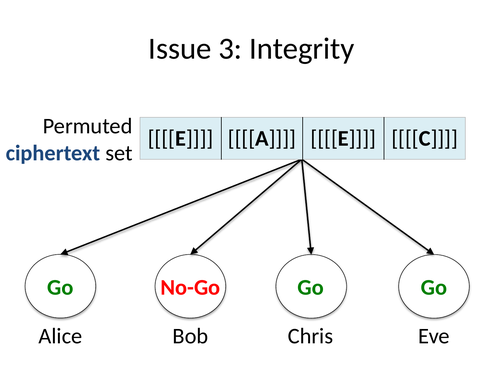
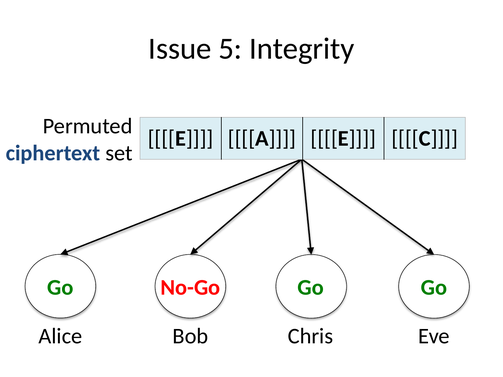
3: 3 -> 5
